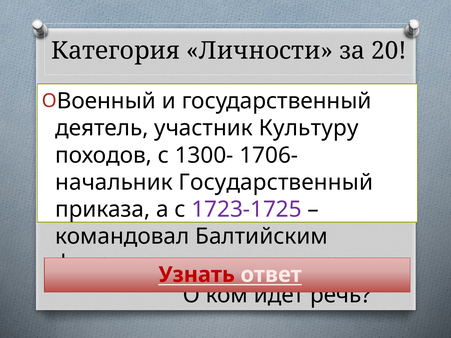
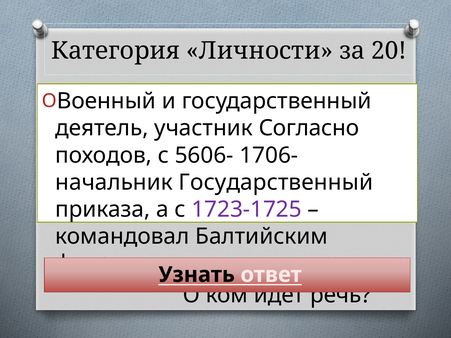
Культуру: Культуру -> Согласно
1300-: 1300- -> 5606-
Узнать colour: red -> black
